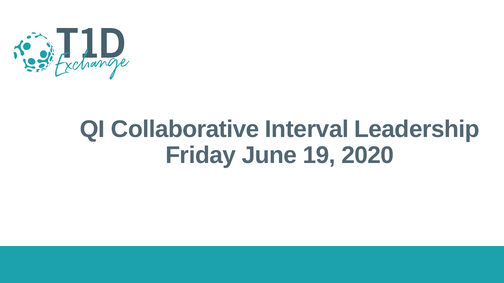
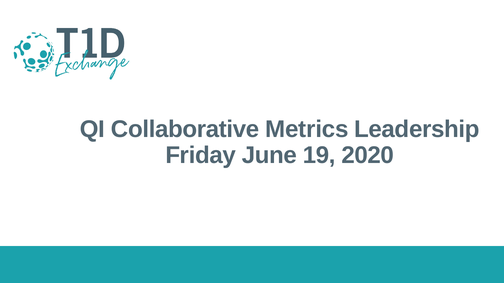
Interval: Interval -> Metrics
